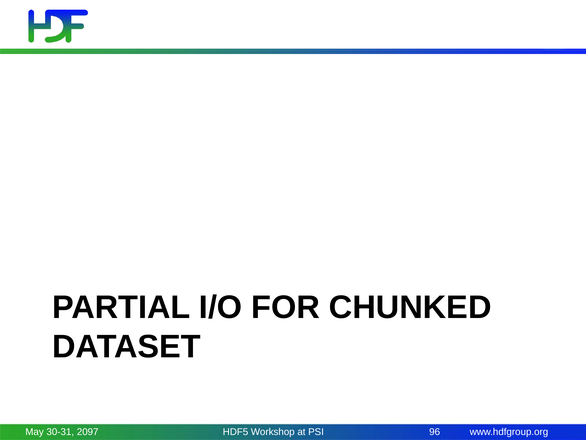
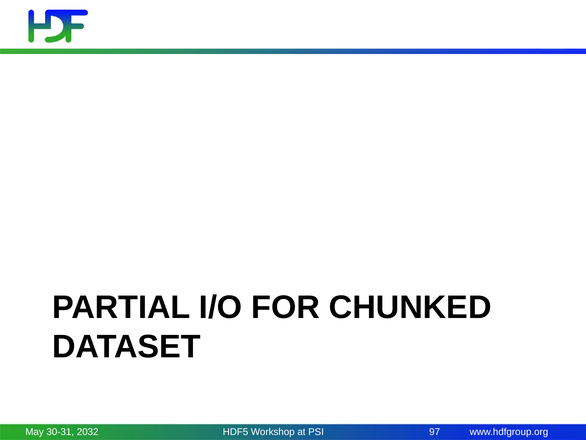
2097: 2097 -> 2032
96: 96 -> 97
